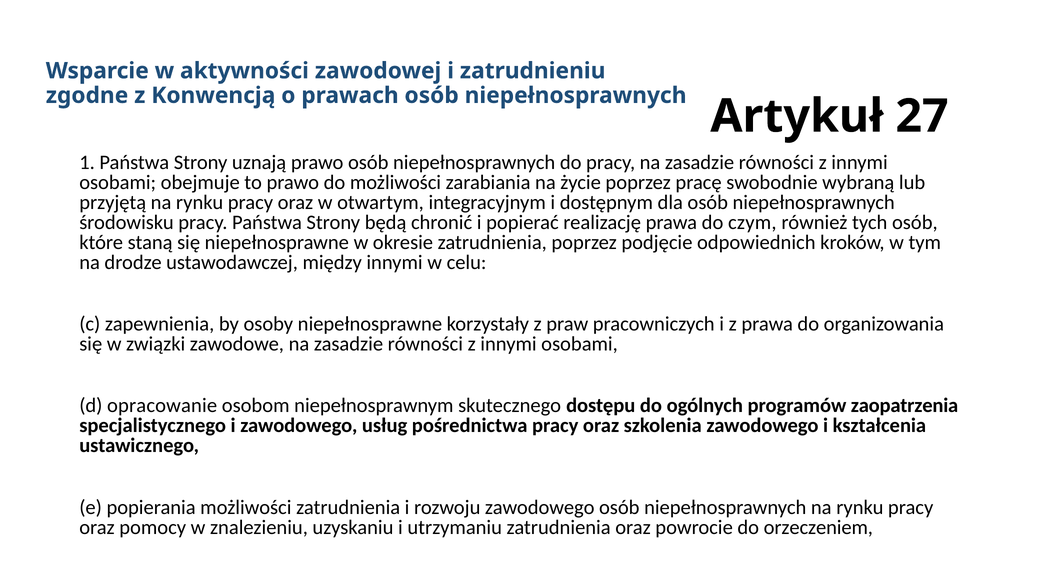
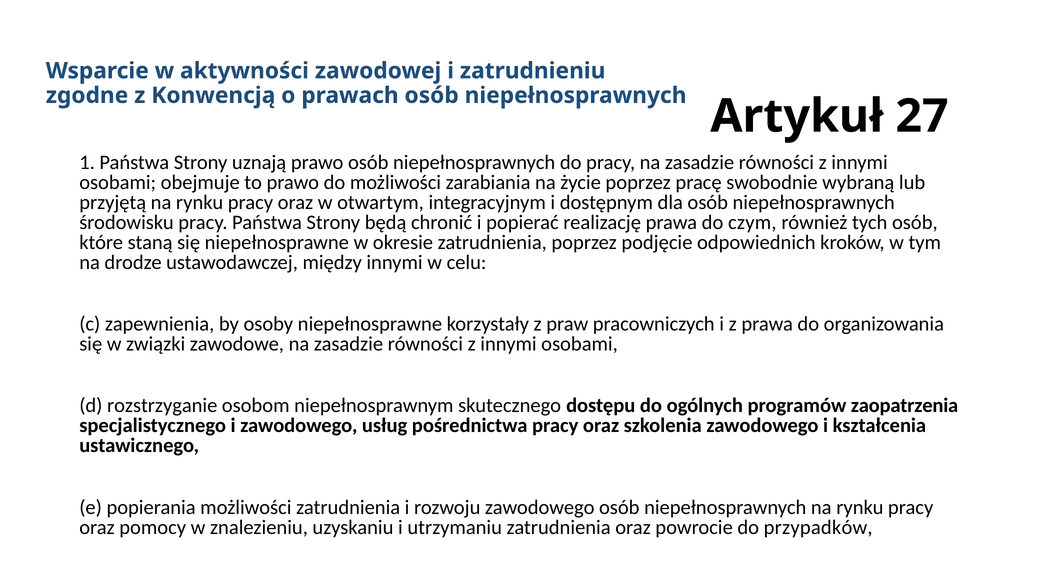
opracowanie: opracowanie -> rozstrzyganie
orzeczeniem: orzeczeniem -> przypadków
